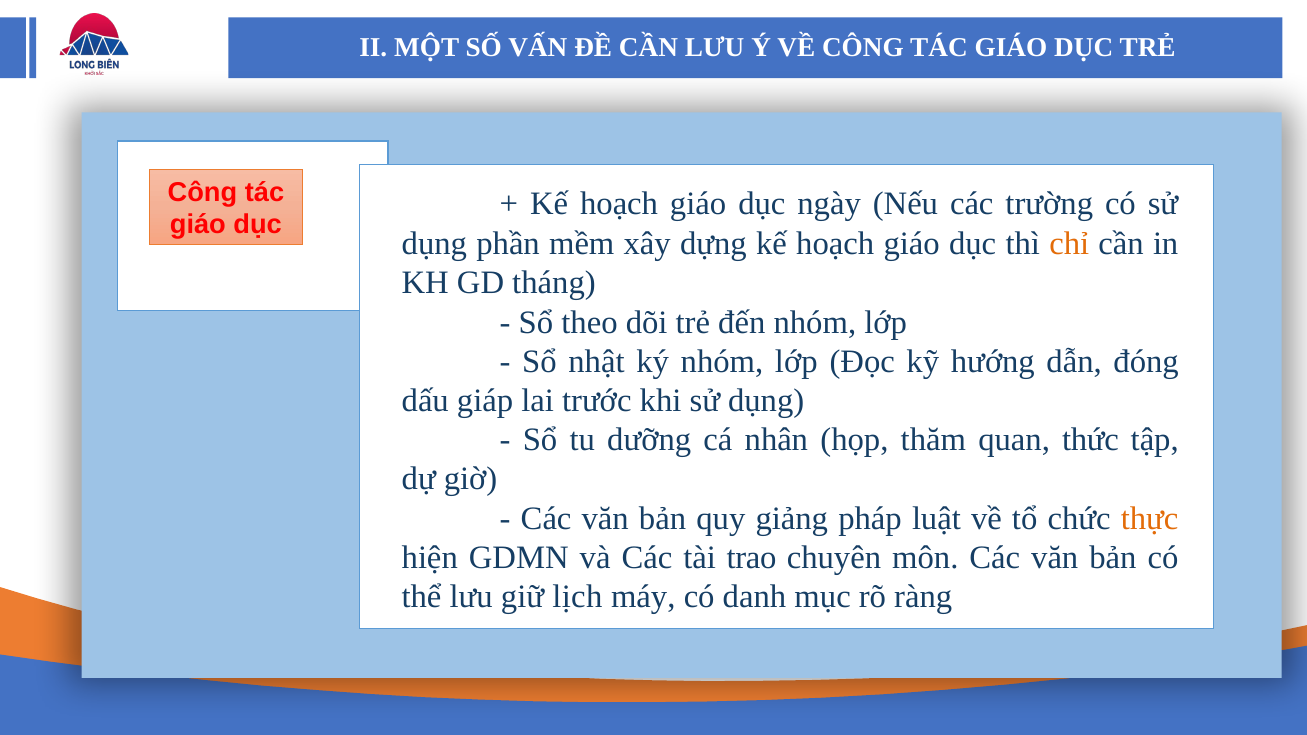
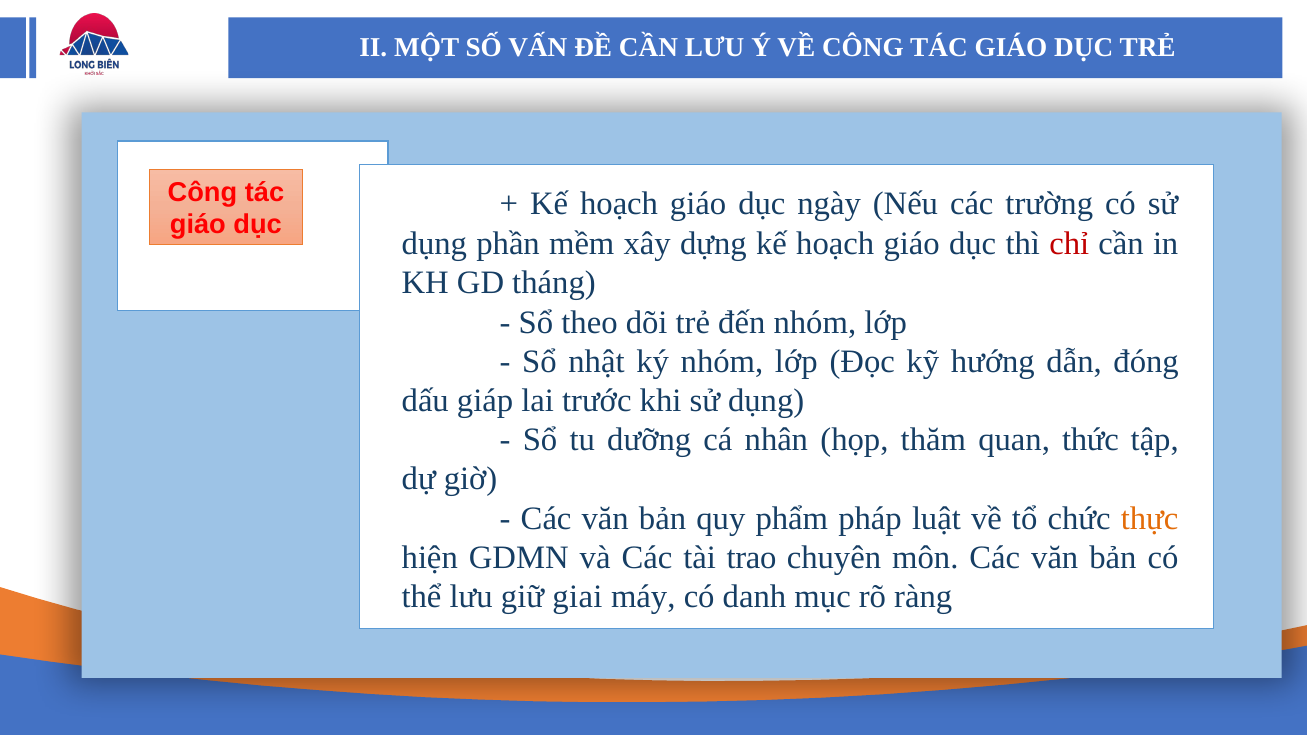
chỉ colour: orange -> red
giảng: giảng -> phẩm
lịch: lịch -> giai
